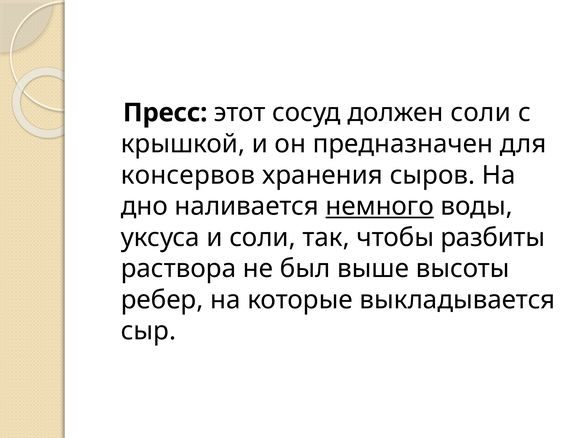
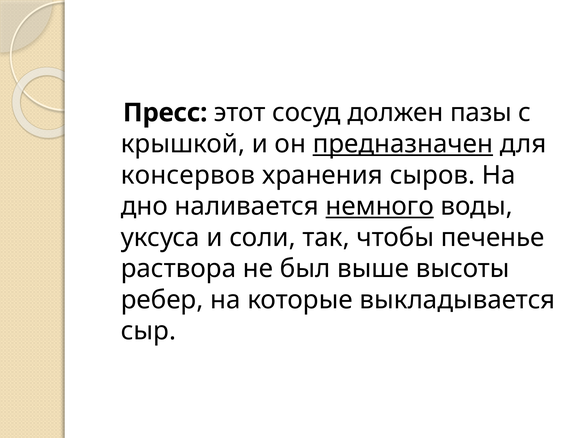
должен соли: соли -> пазы
предназначен underline: none -> present
разбиты: разбиты -> печенье
